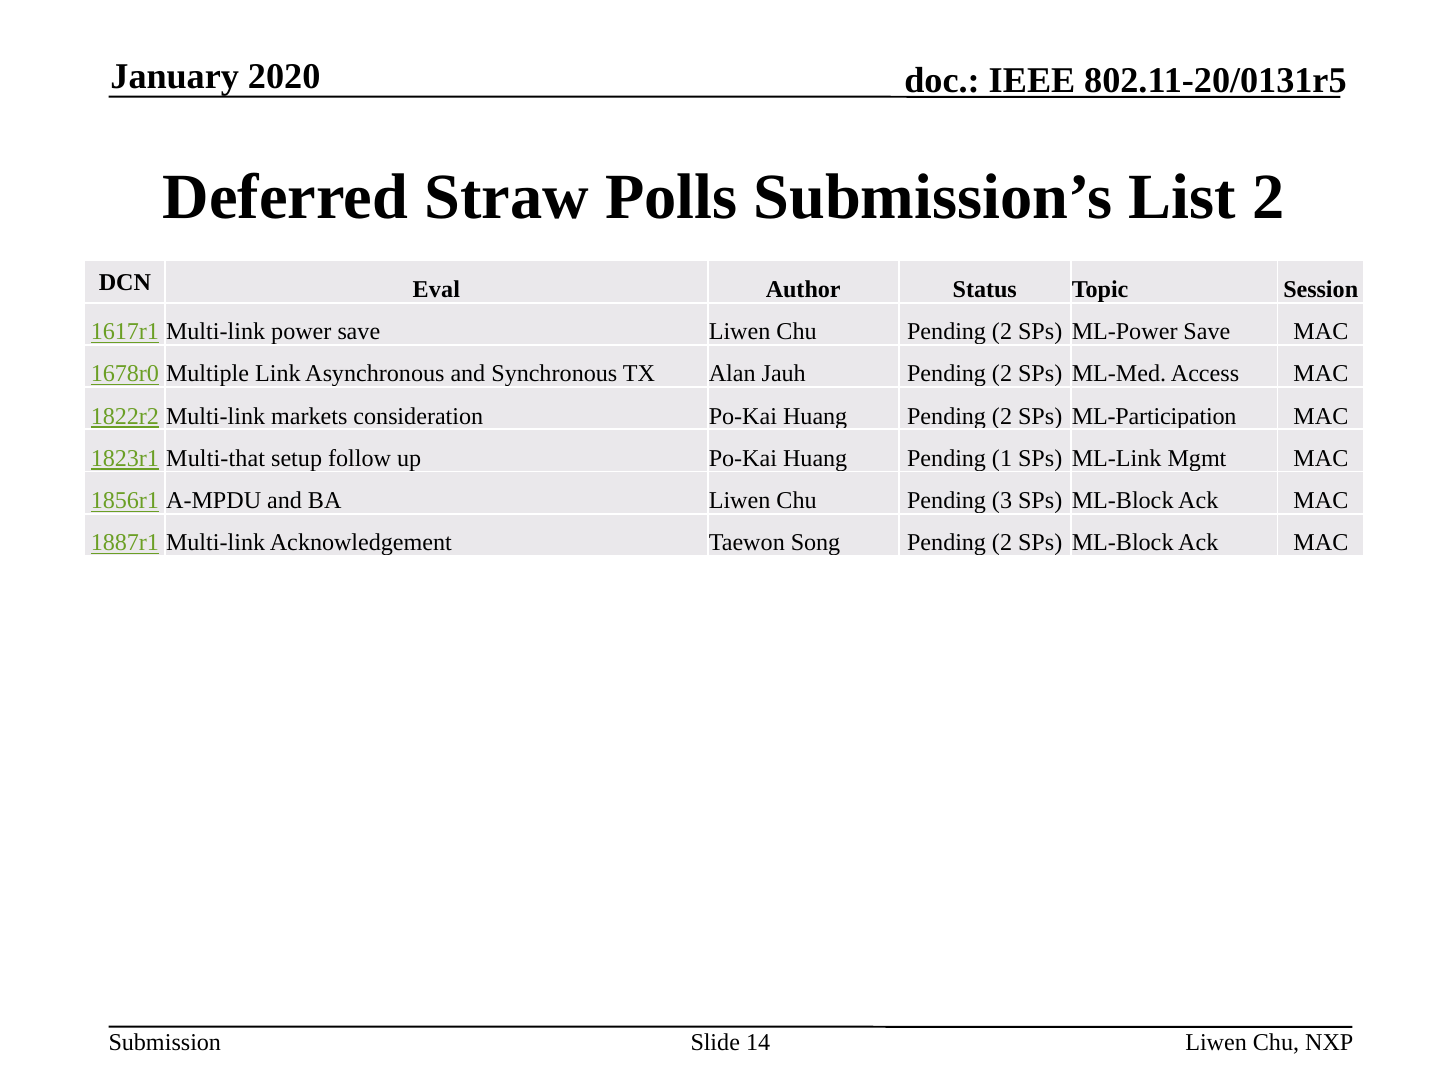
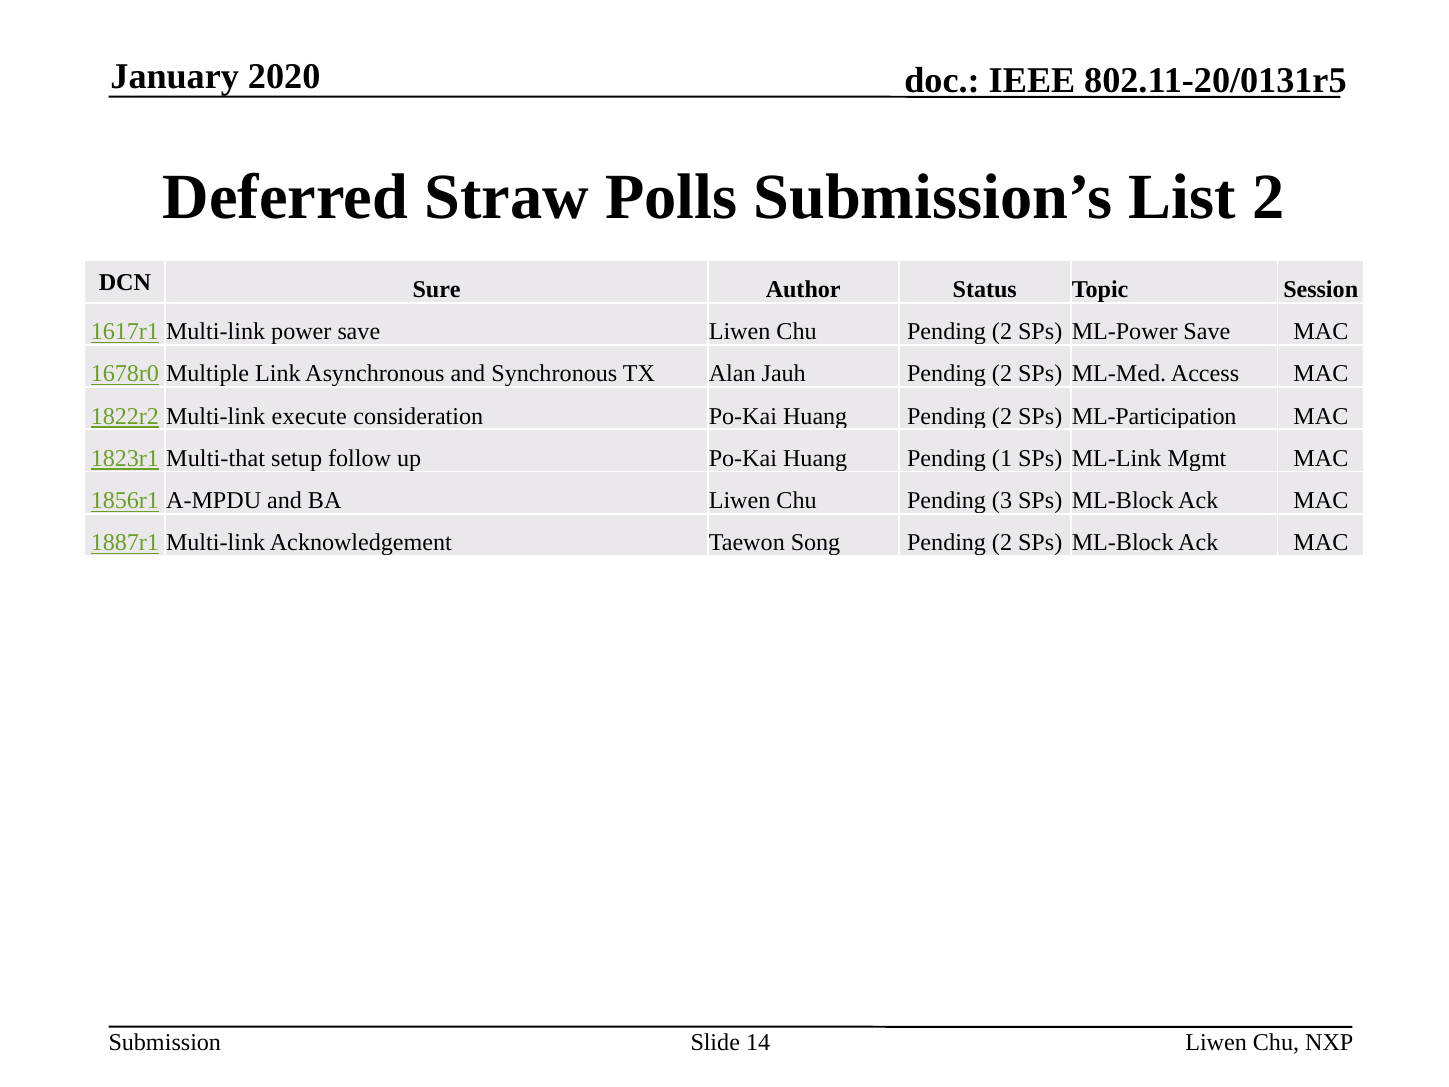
Eval: Eval -> Sure
markets: markets -> execute
